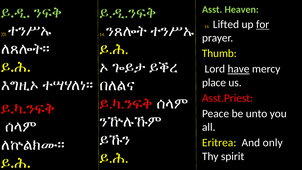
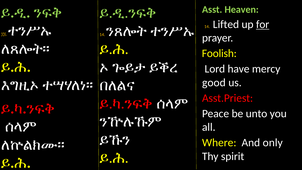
Thumb: Thumb -> Foolish
have underline: present -> none
place: place -> good
Eritrea: Eritrea -> Where
